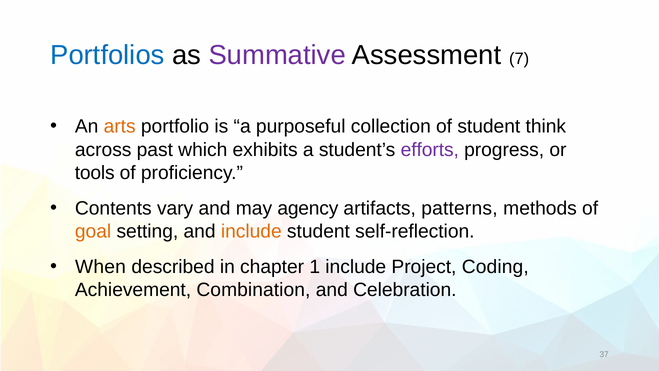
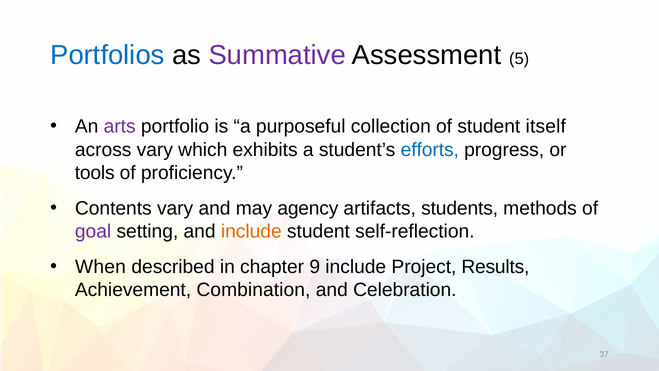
7: 7 -> 5
arts colour: orange -> purple
think: think -> itself
across past: past -> vary
efforts colour: purple -> blue
patterns: patterns -> students
goal colour: orange -> purple
1: 1 -> 9
Coding: Coding -> Results
